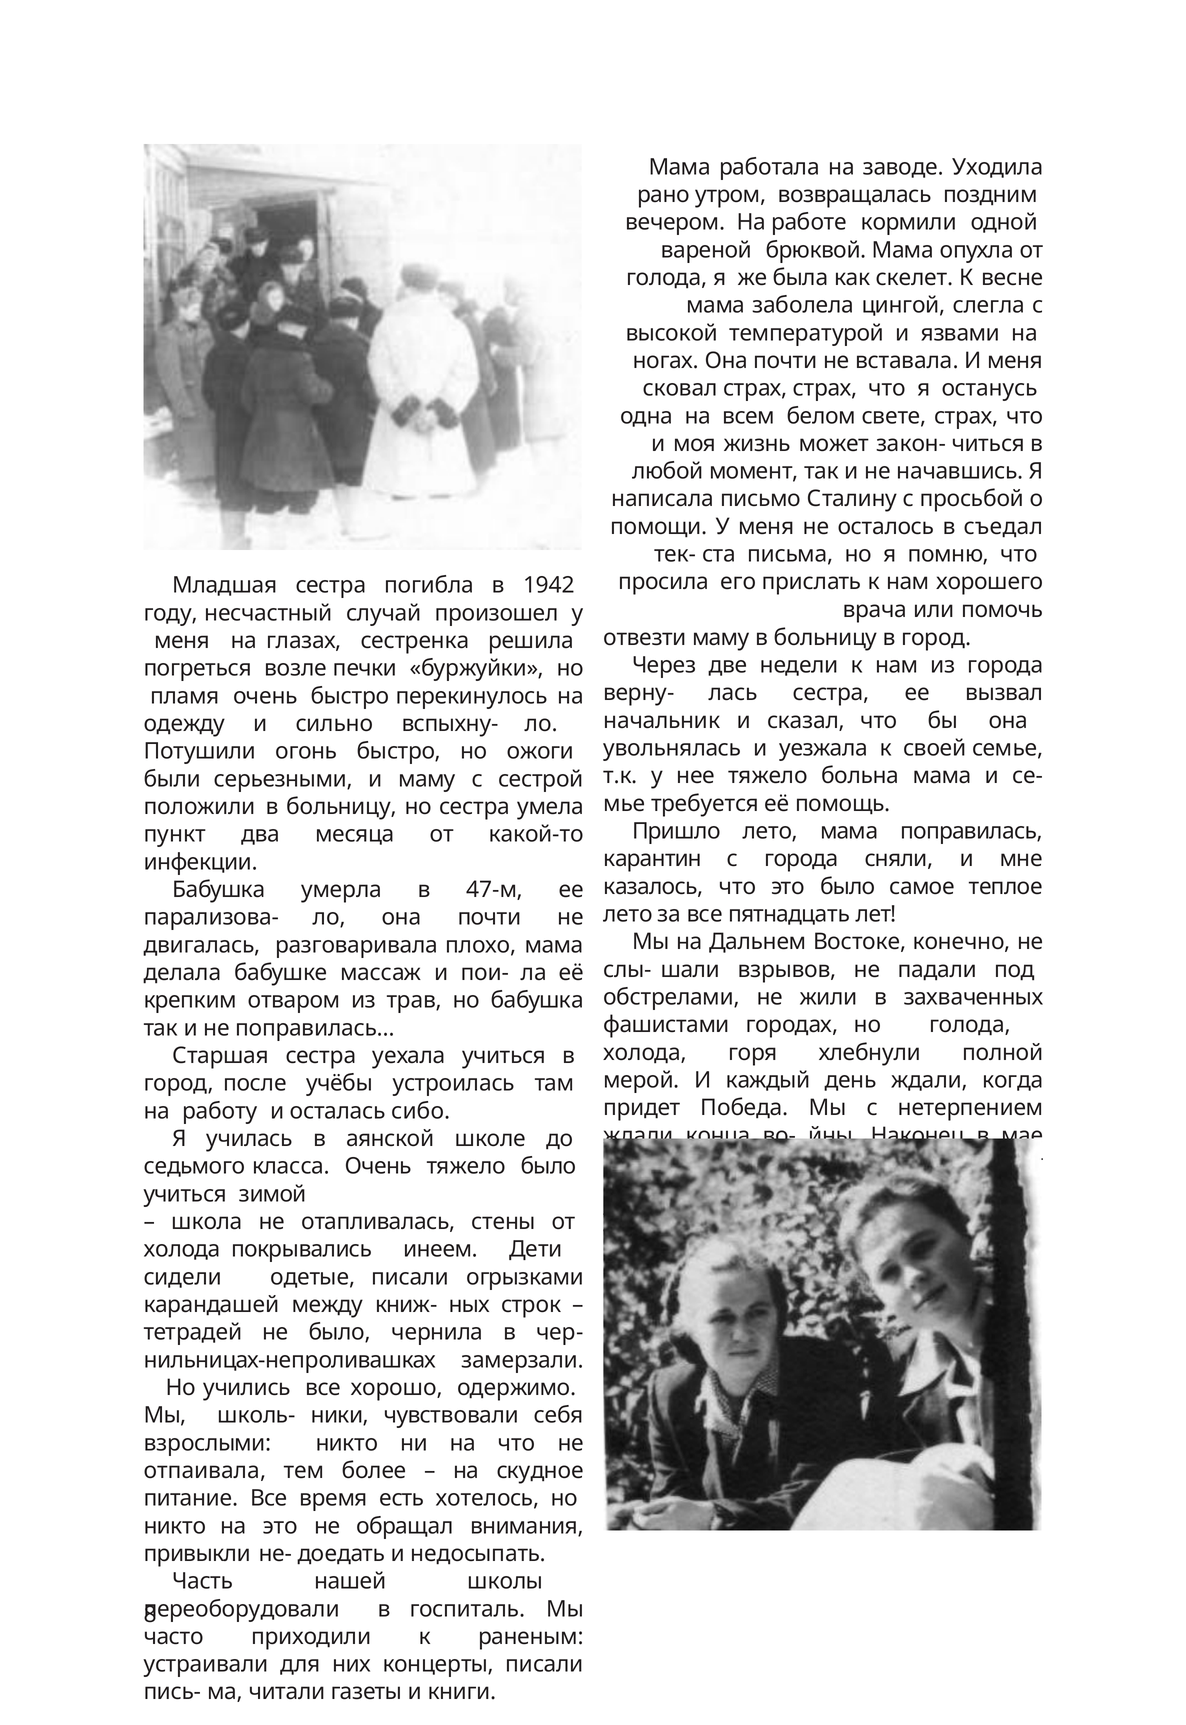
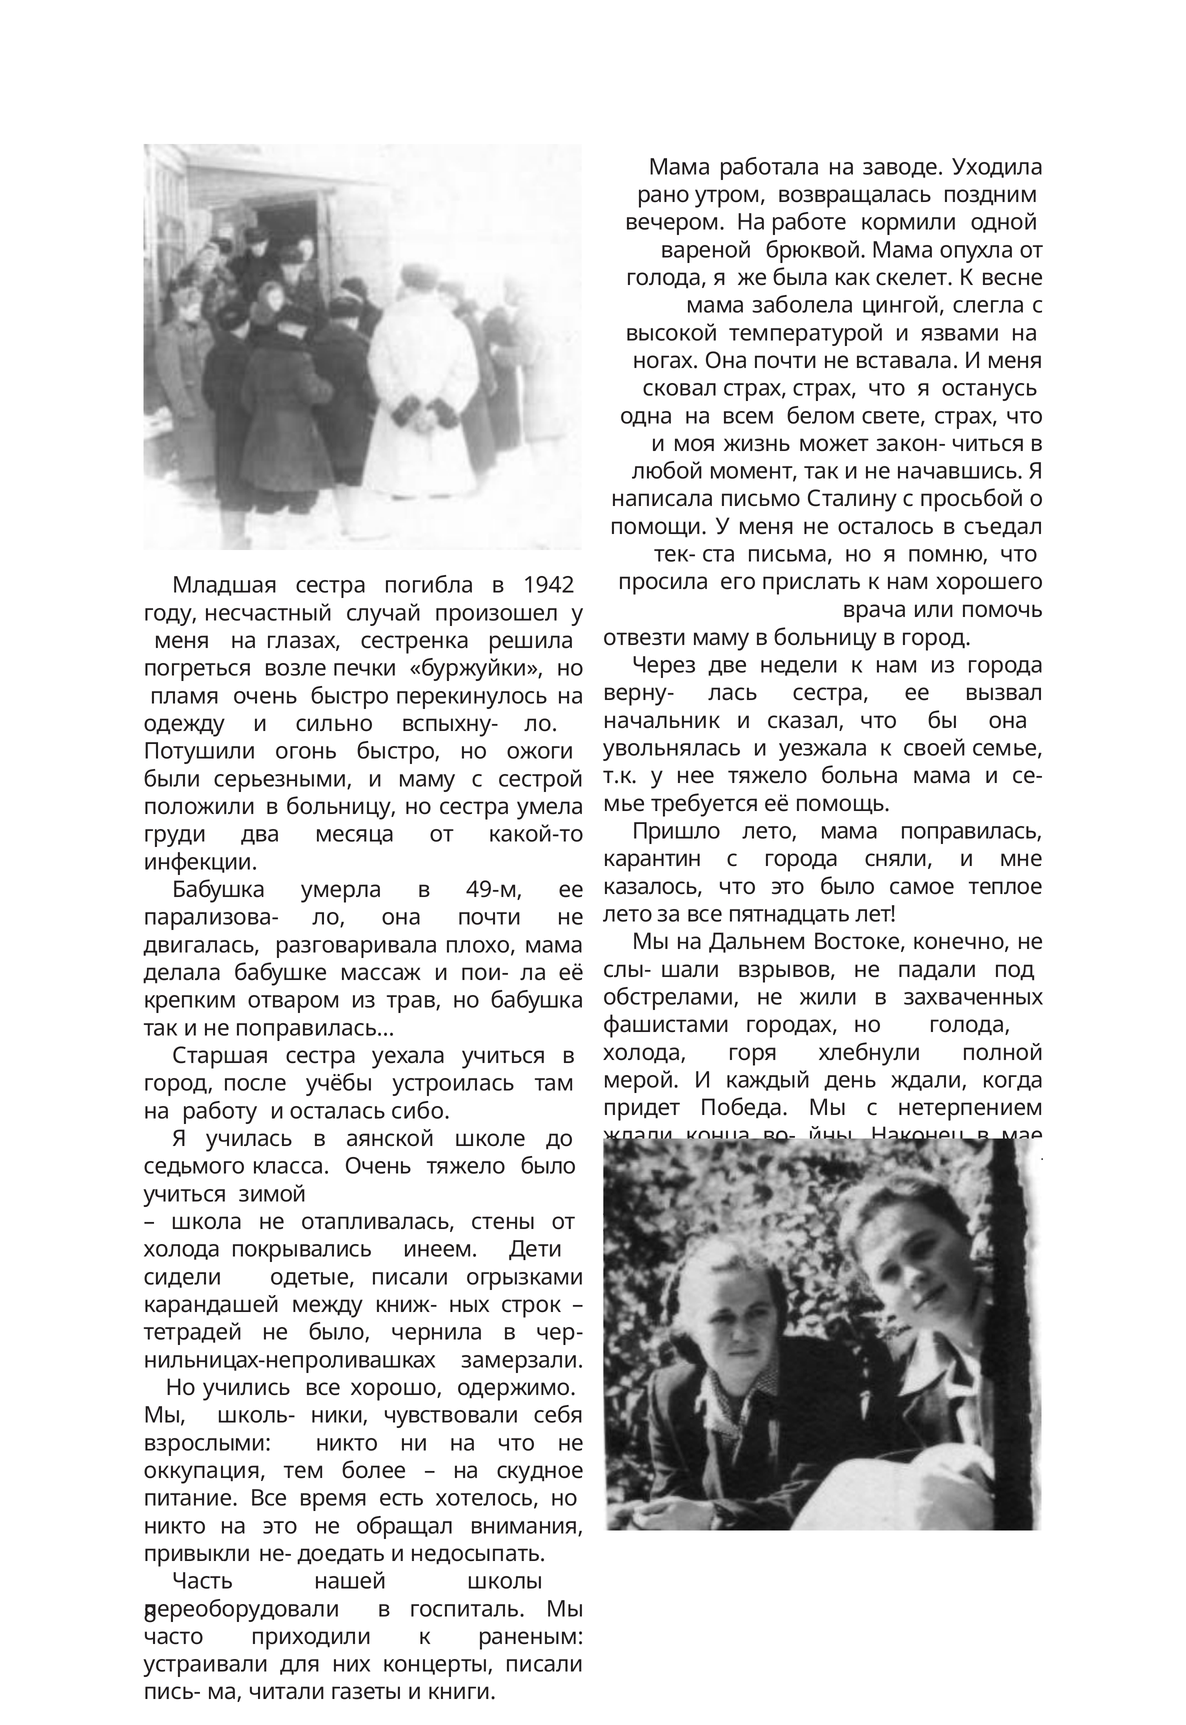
пункт: пункт -> груди
47-м: 47-м -> 49-м
отпаивала: отпаивала -> оккупация
